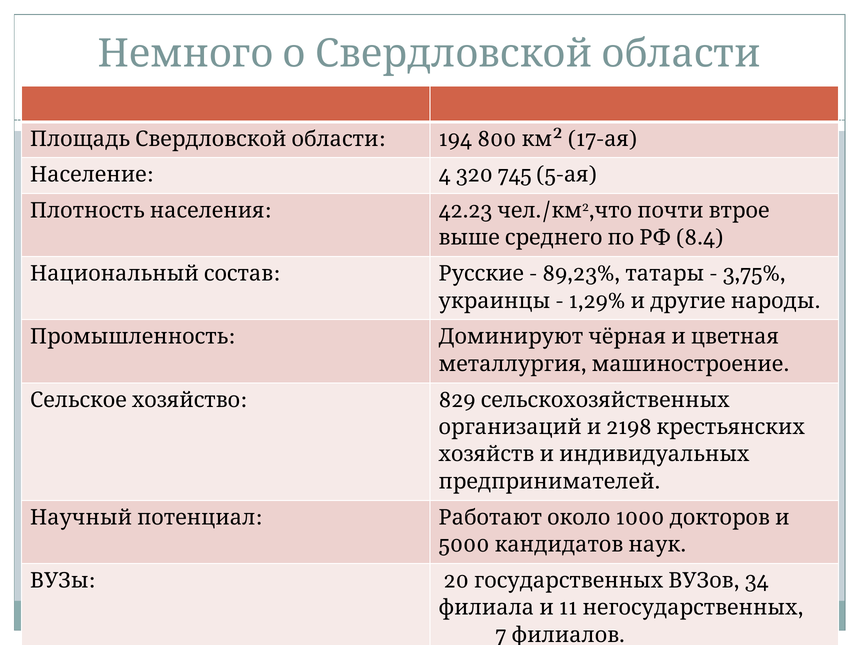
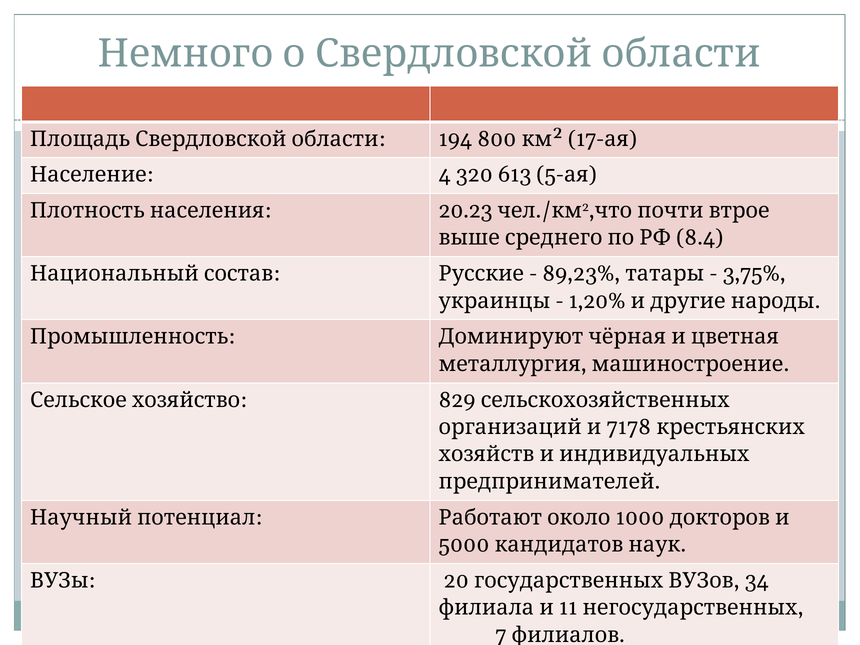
745: 745 -> 613
42.23: 42.23 -> 20.23
1,29%: 1,29% -> 1,20%
2198: 2198 -> 7178
